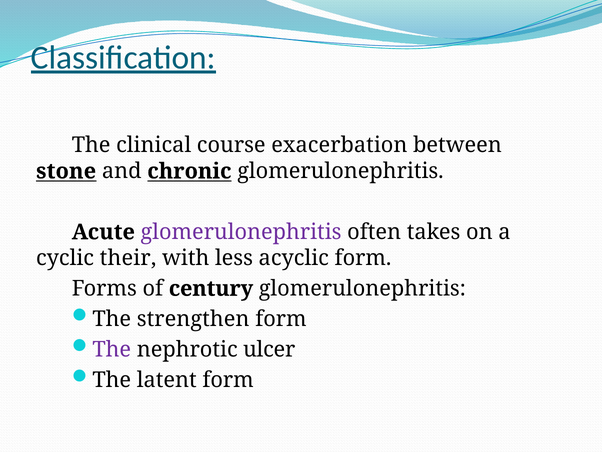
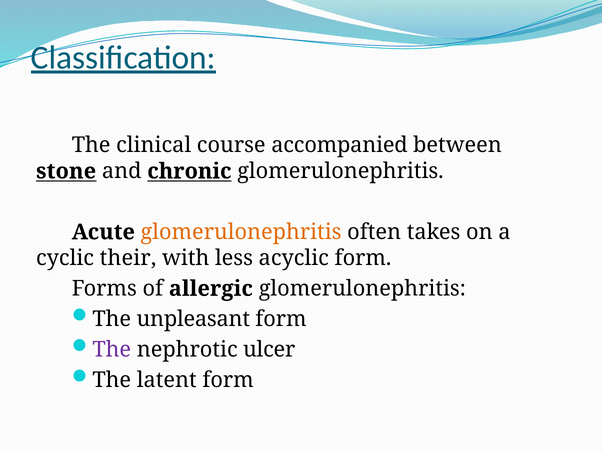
exacerbation: exacerbation -> accompanied
glomerulonephritis at (241, 232) colour: purple -> orange
century: century -> allergic
strengthen: strengthen -> unpleasant
